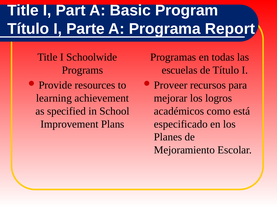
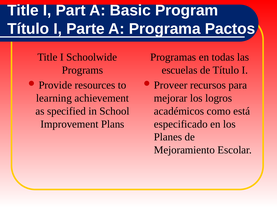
Report: Report -> Pactos
